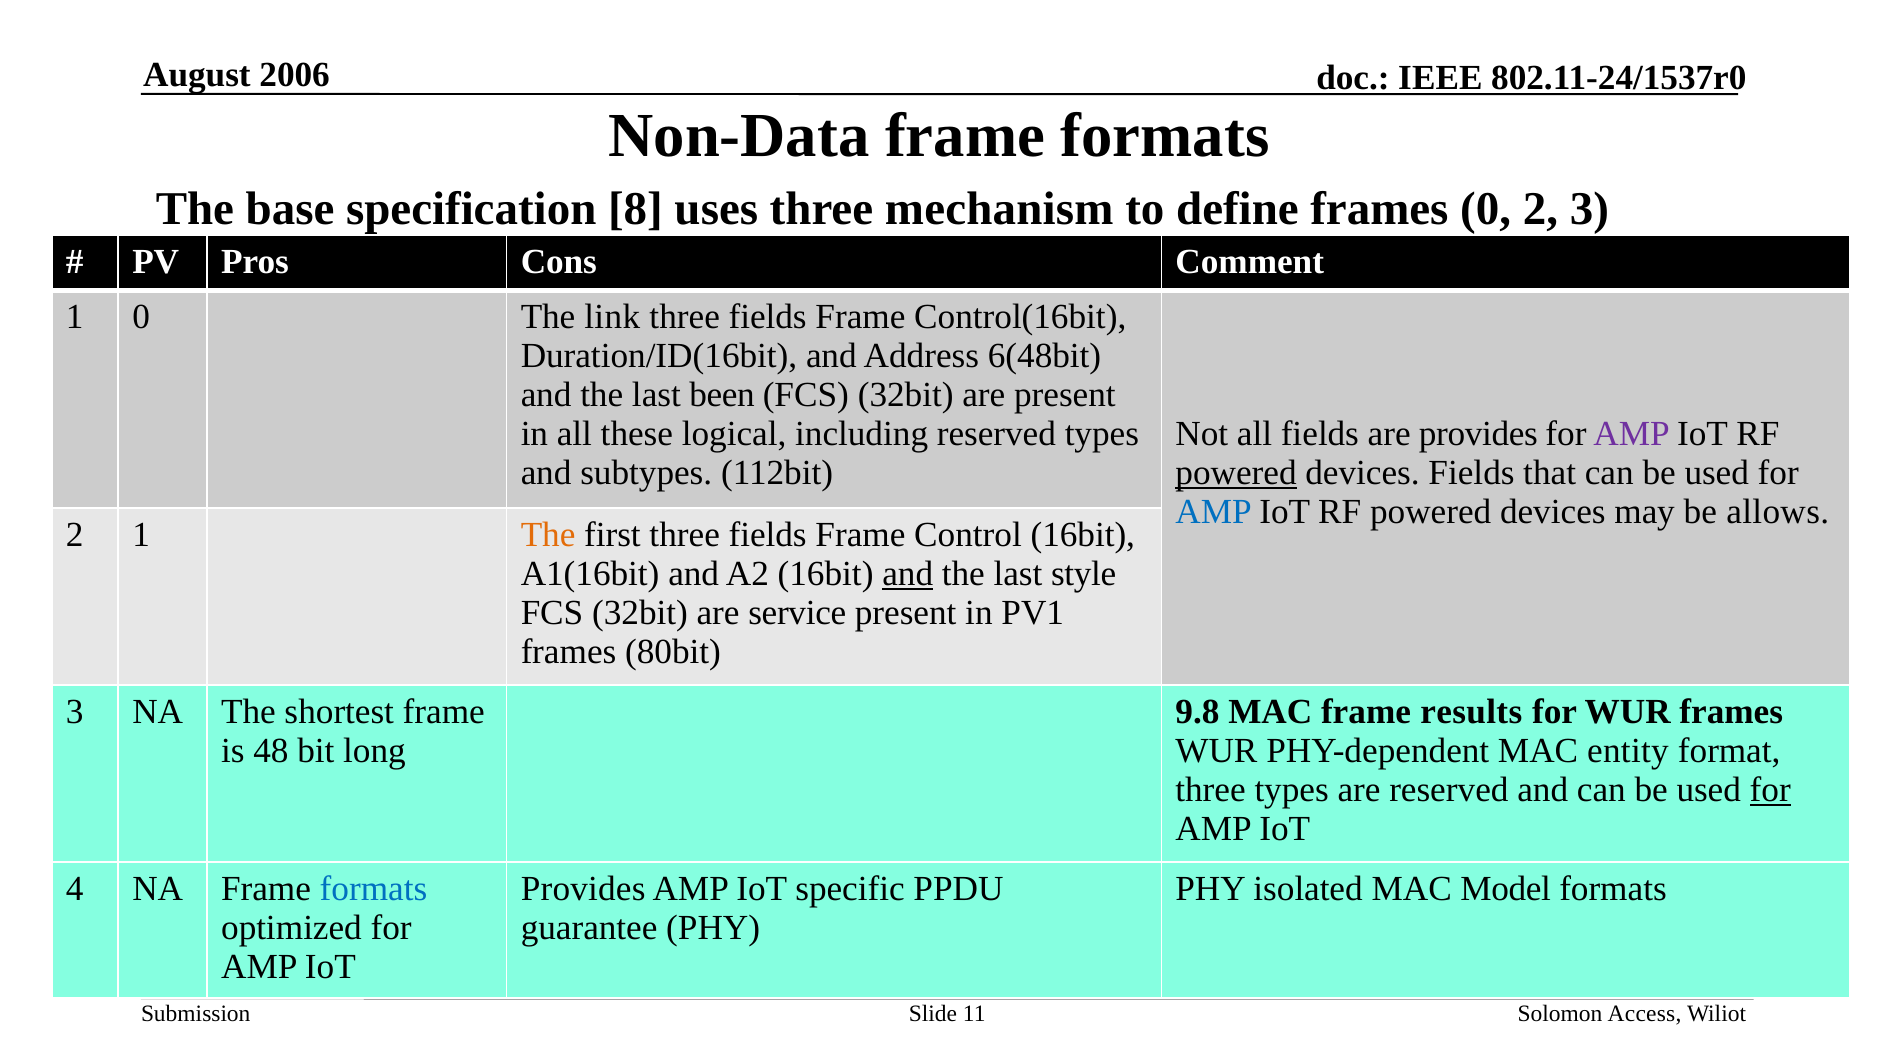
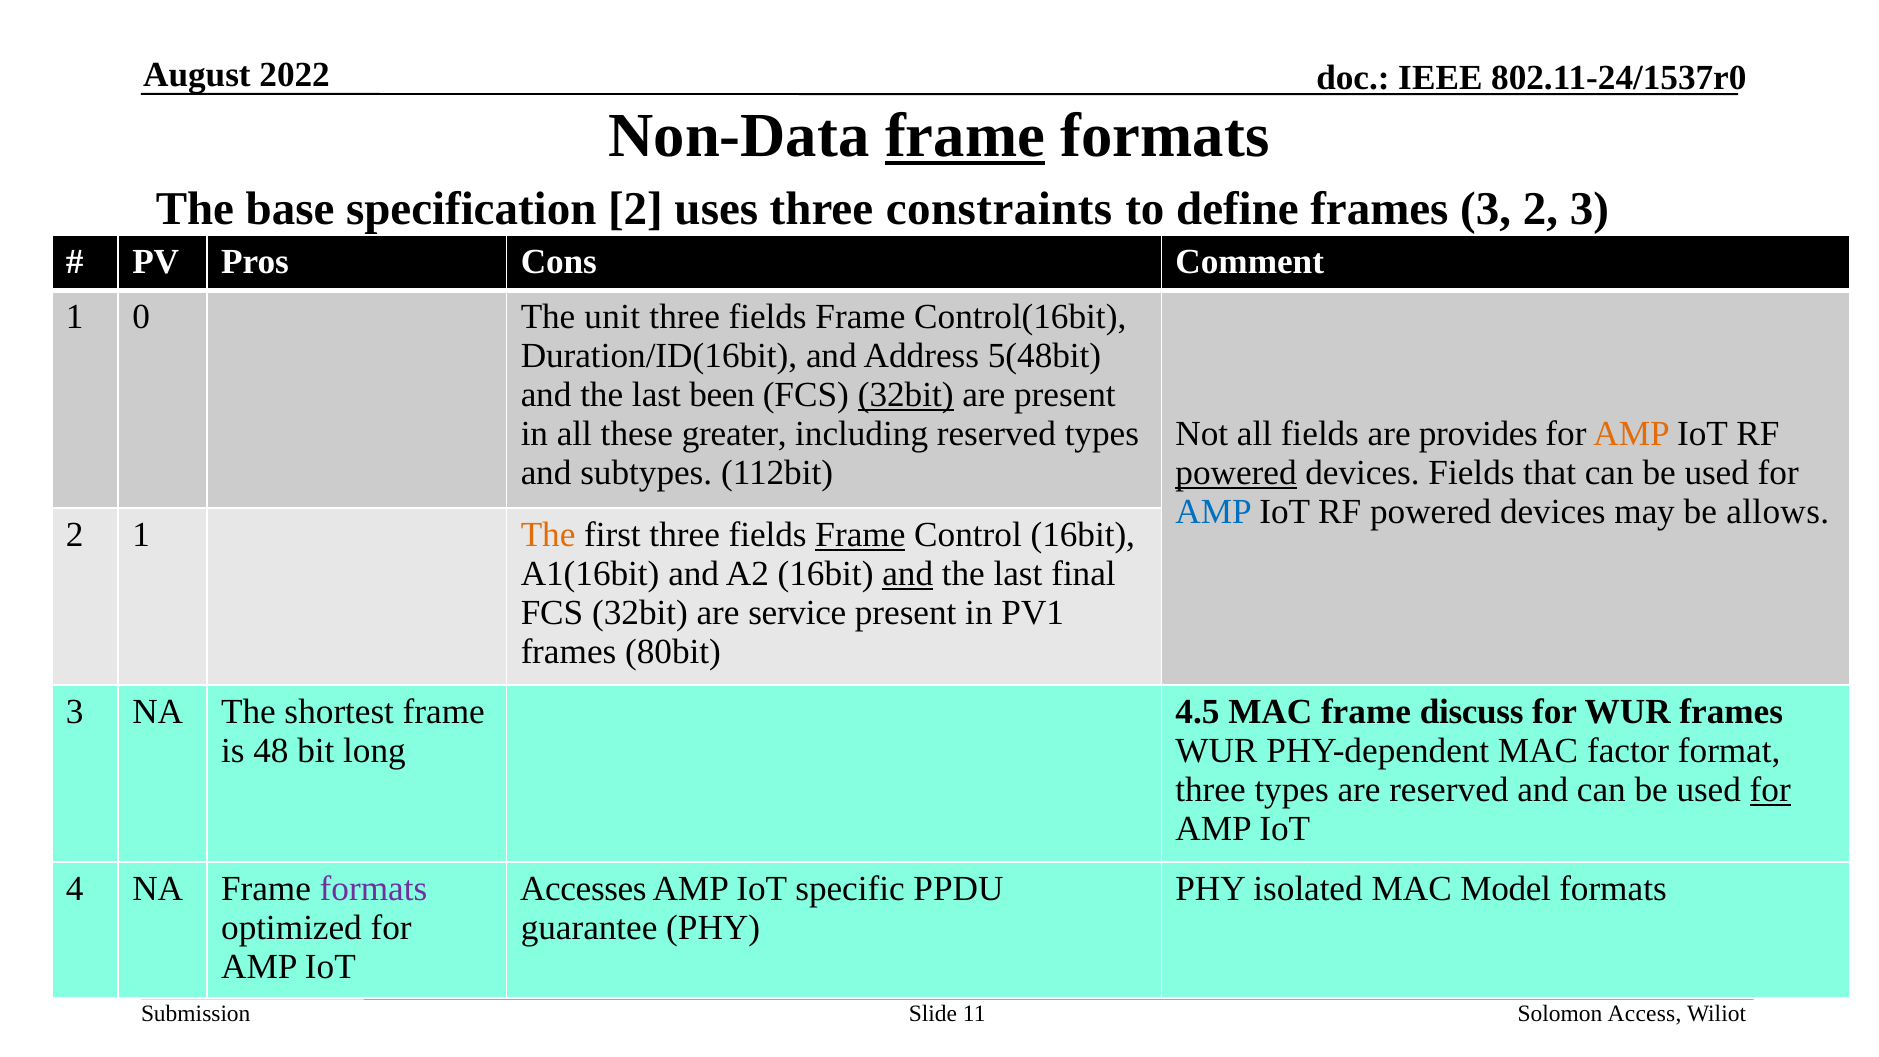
2006: 2006 -> 2022
frame at (965, 136) underline: none -> present
specification 8: 8 -> 2
mechanism: mechanism -> constraints
frames 0: 0 -> 3
link: link -> unit
6(48bit: 6(48bit -> 5(48bit
32bit at (906, 395) underline: none -> present
logical: logical -> greater
AMP at (1632, 434) colour: purple -> orange
Frame at (860, 535) underline: none -> present
style: style -> final
9.8: 9.8 -> 4.5
results: results -> discuss
entity: entity -> factor
formats at (373, 889) colour: blue -> purple
Provides at (583, 889): Provides -> Accesses
